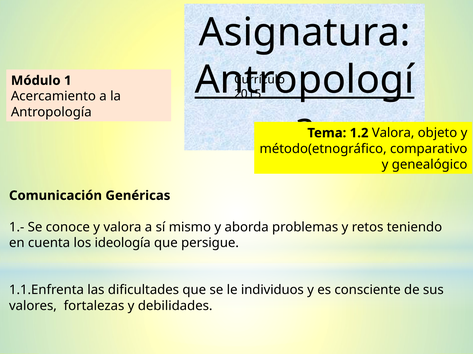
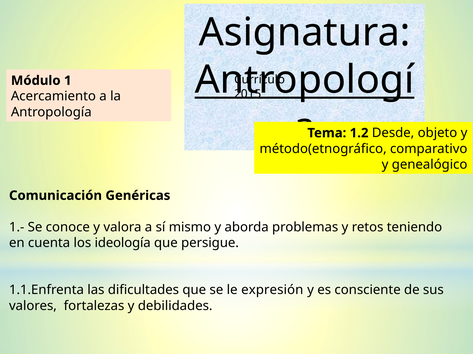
1.2 Valora: Valora -> Desde
individuos: individuos -> expresión
